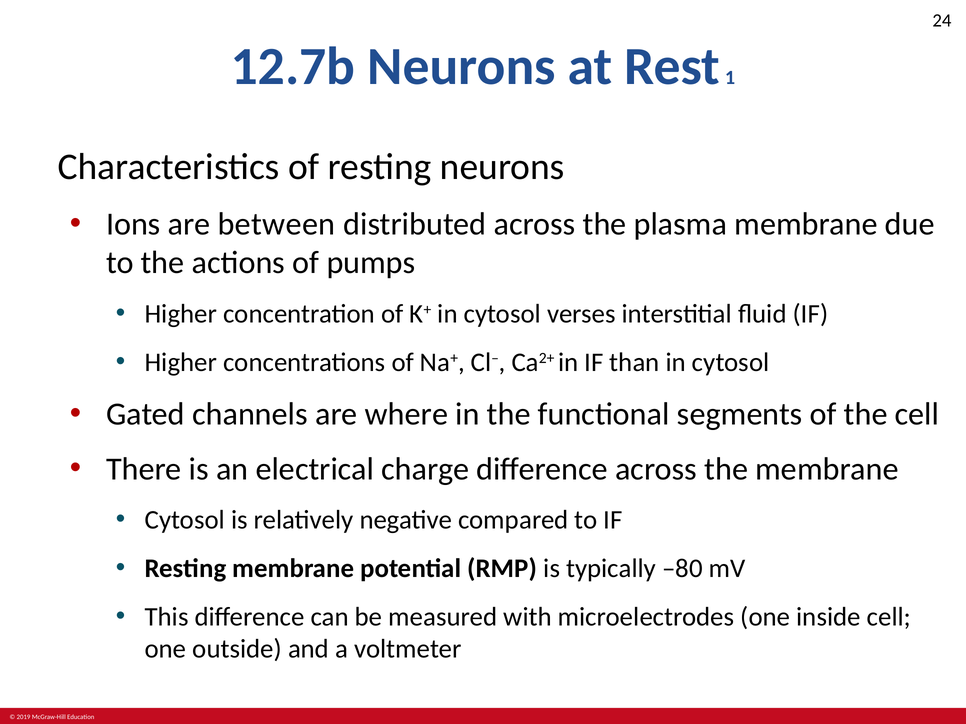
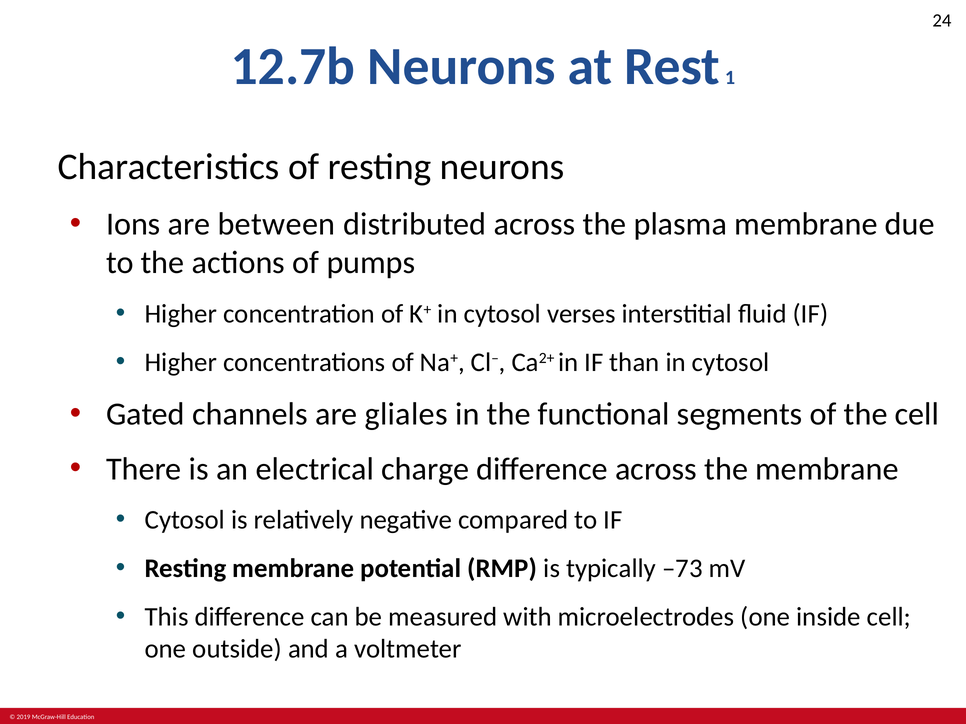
where: where -> gliales
–80: –80 -> –73
